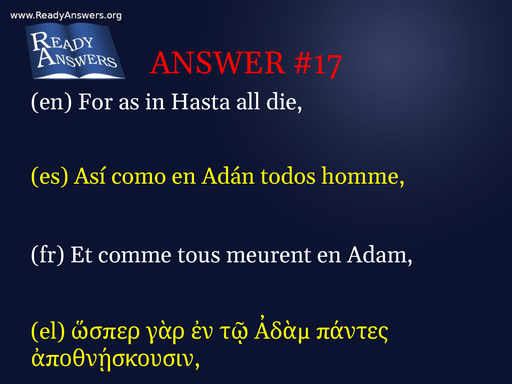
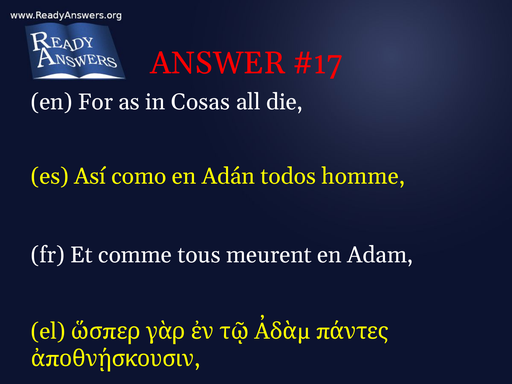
Hasta: Hasta -> Cosas
